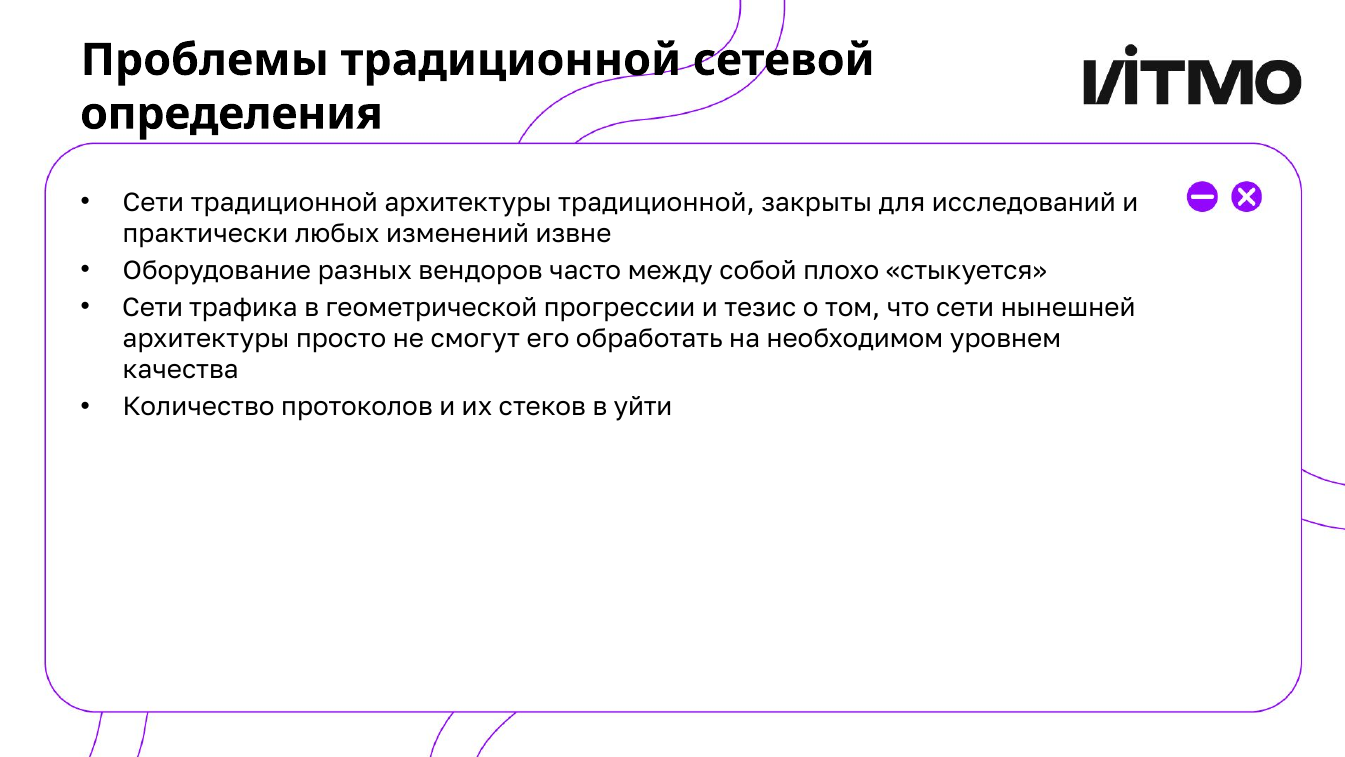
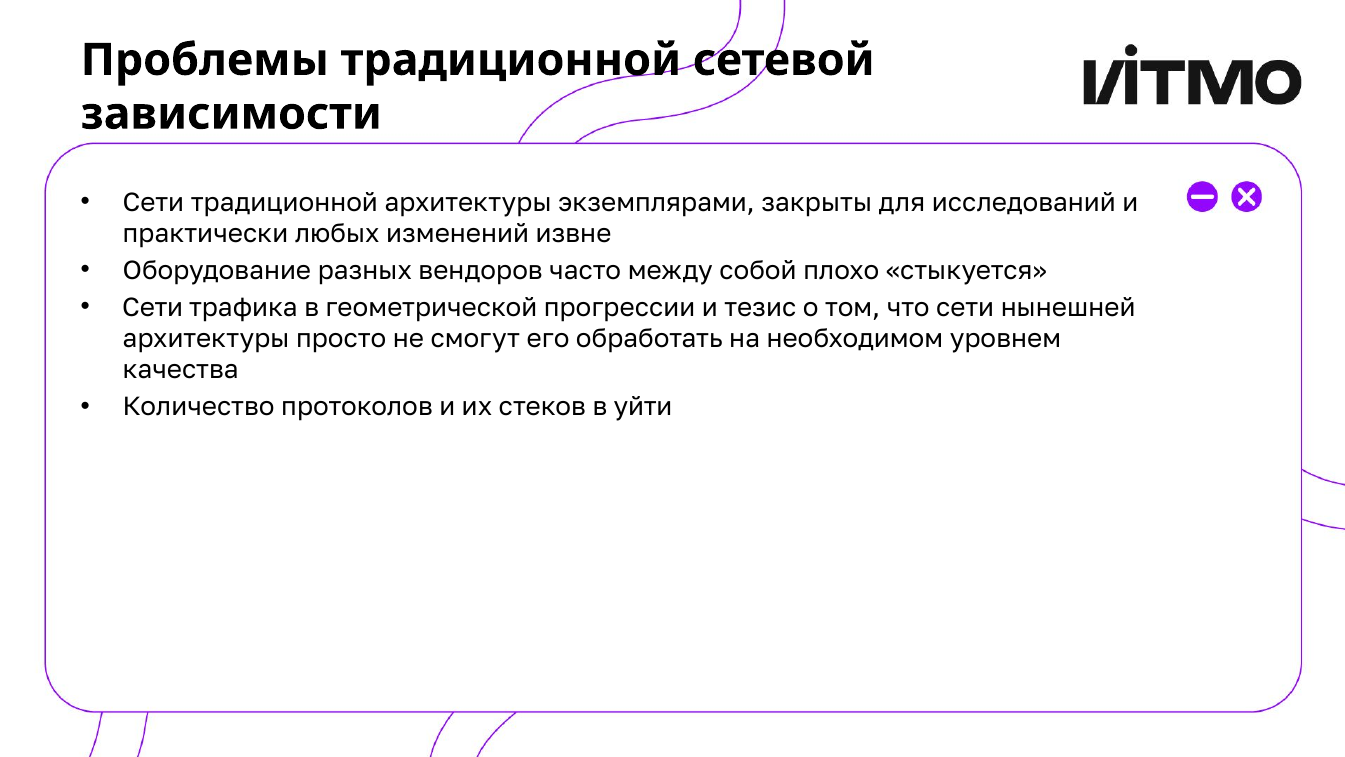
определения: определения -> зависимости
архитектуры традиционной: традиционной -> экземплярами
